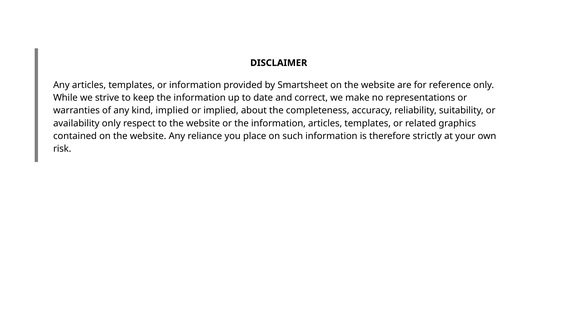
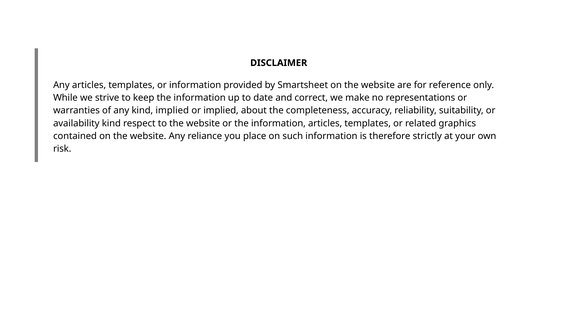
availability only: only -> kind
